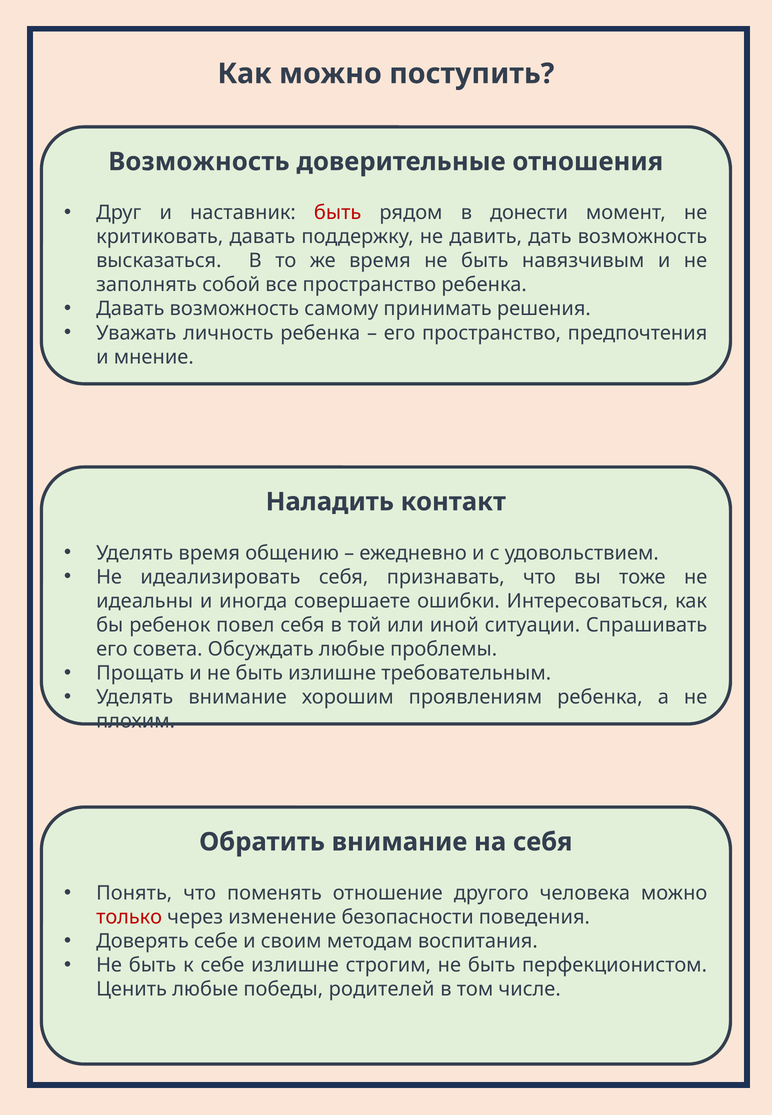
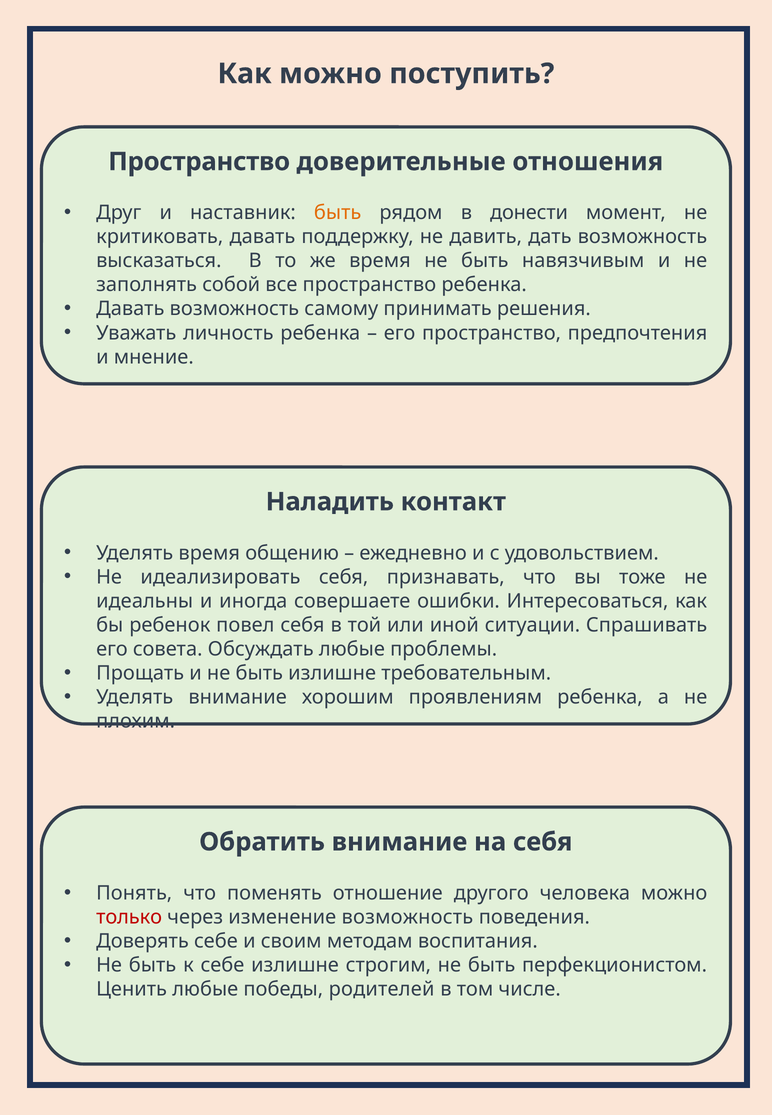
Возможность at (199, 162): Возможность -> Пространство
быть at (338, 213) colour: red -> orange
изменение безопасности: безопасности -> возможность
